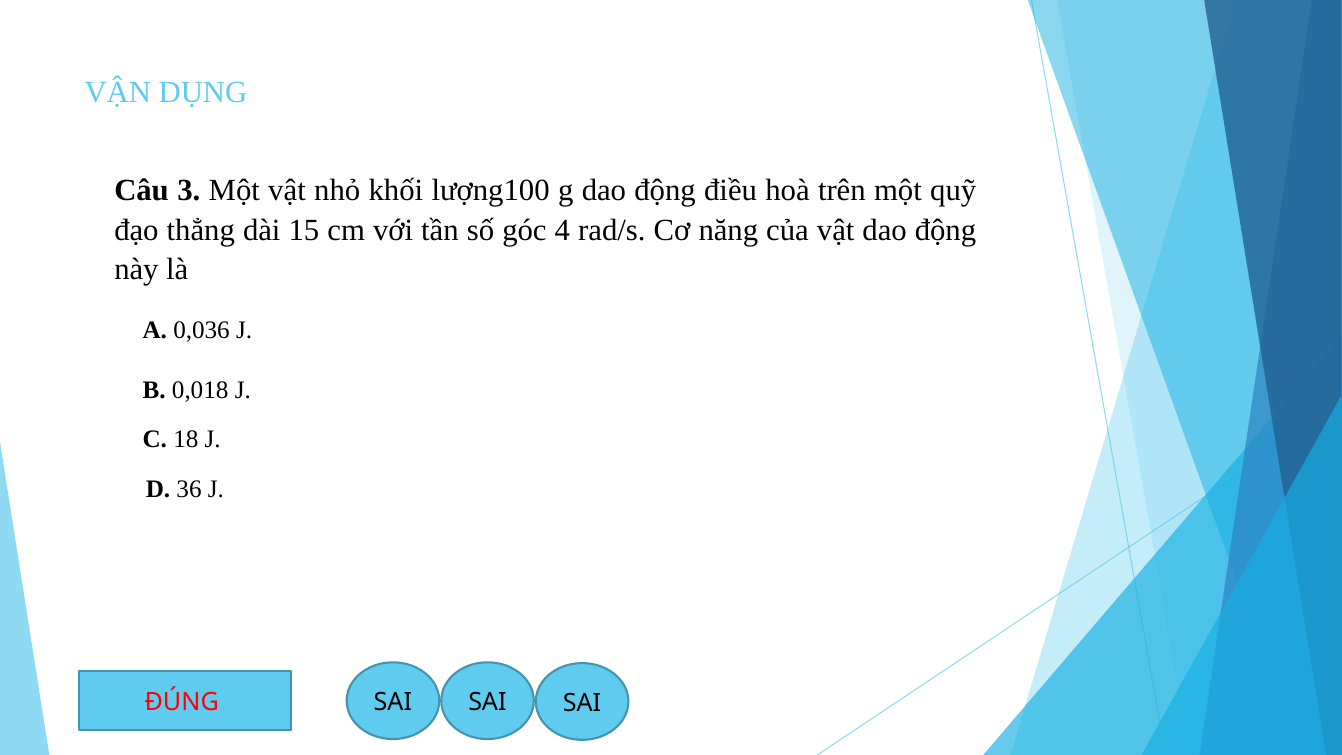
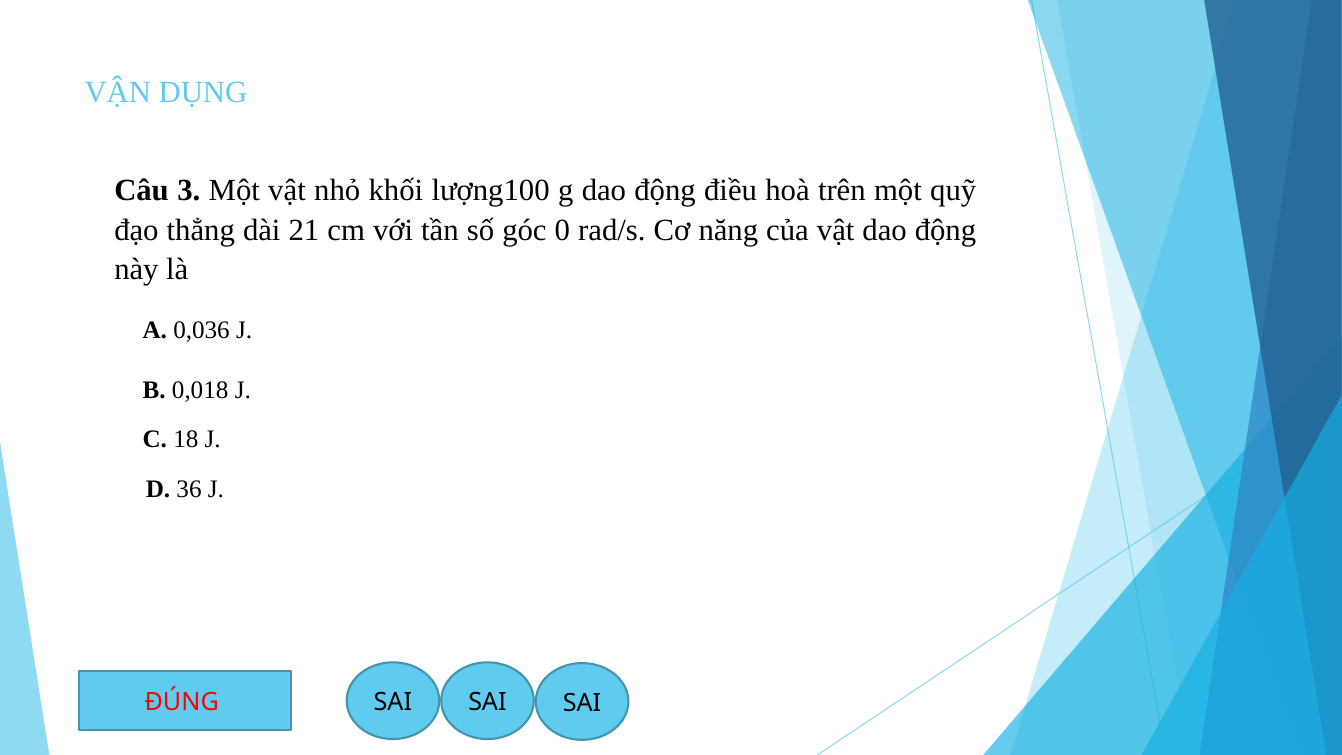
15: 15 -> 21
4: 4 -> 0
